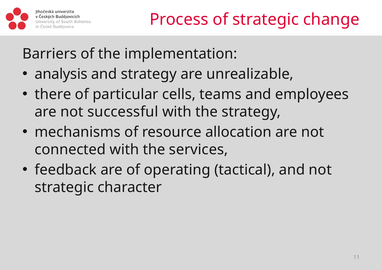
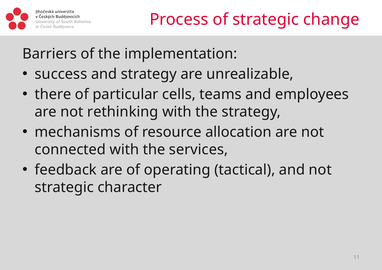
analysis: analysis -> success
successful: successful -> rethinking
